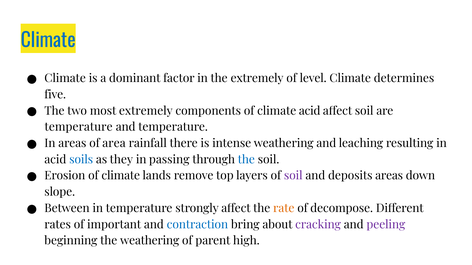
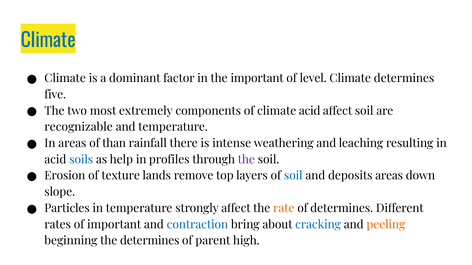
the extremely: extremely -> important
temperature at (79, 127): temperature -> recognizable
area: area -> than
they: they -> help
passing: passing -> profiles
the at (246, 160) colour: blue -> purple
Erosion of climate: climate -> texture
soil at (293, 176) colour: purple -> blue
Between: Between -> Particles
of decompose: decompose -> determines
cracking colour: purple -> blue
peeling colour: purple -> orange
the weathering: weathering -> determines
